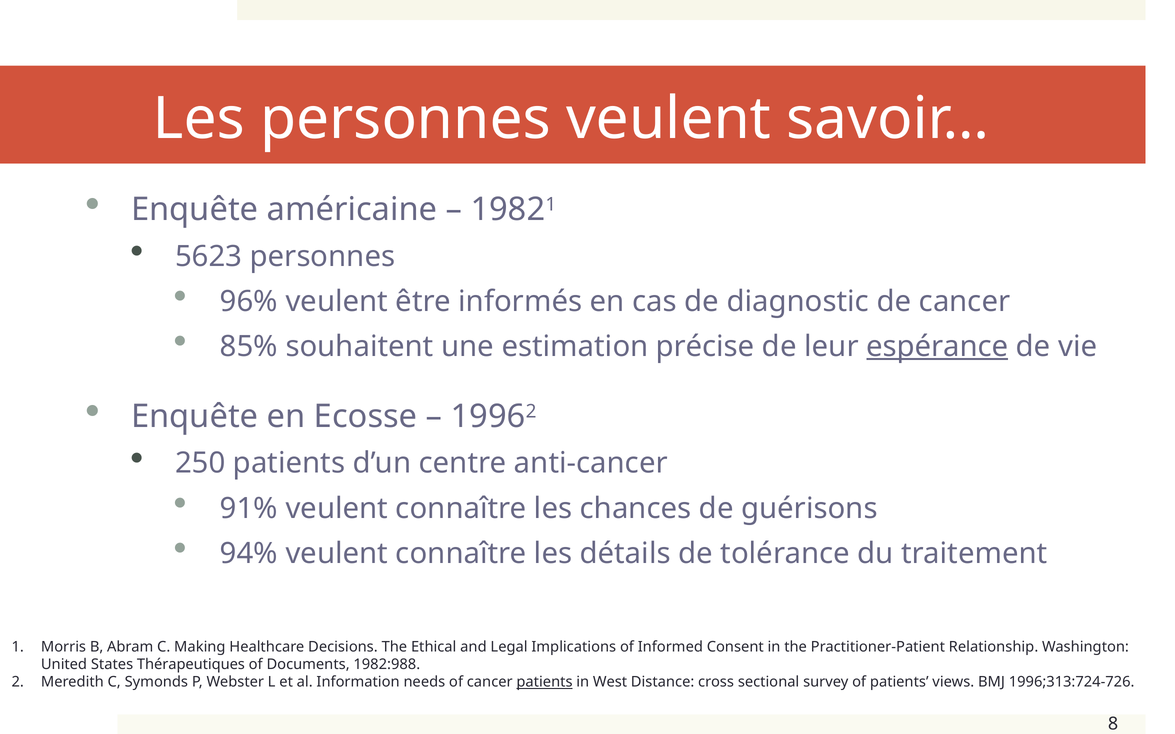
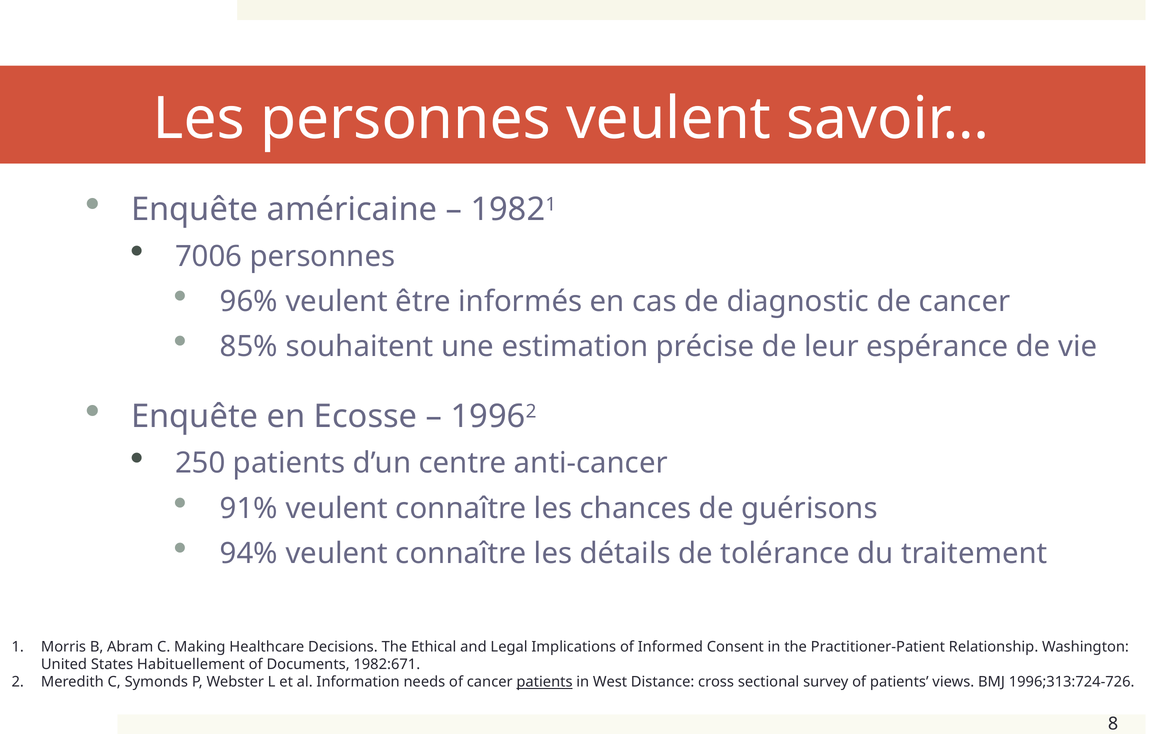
5623: 5623 -> 7006
espérance underline: present -> none
Thérapeutiques: Thérapeutiques -> Habituellement
1982:988: 1982:988 -> 1982:671
